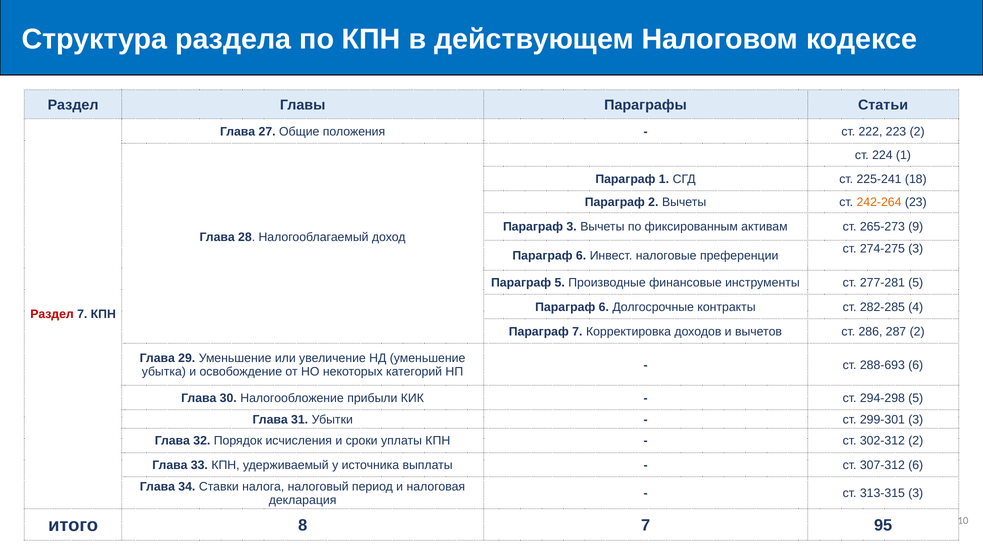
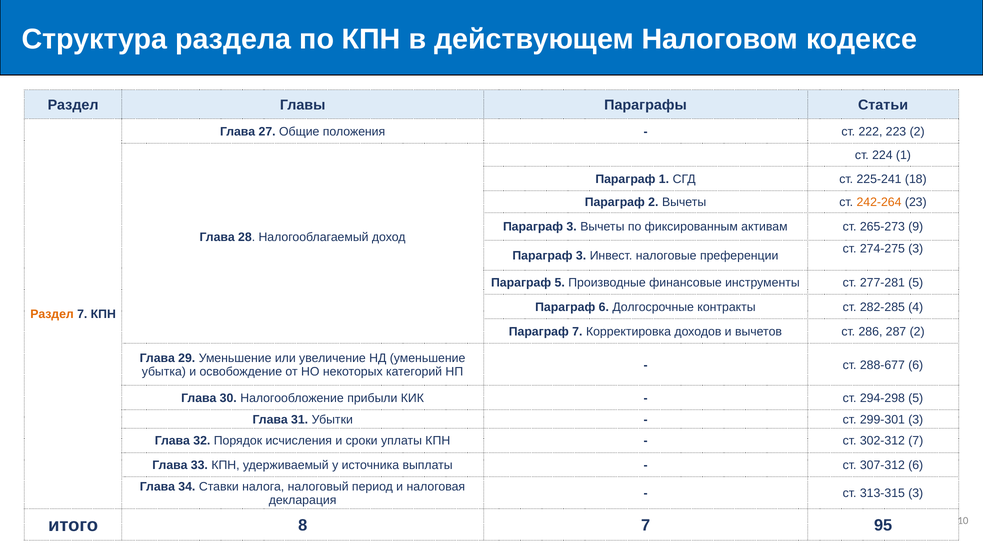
6 at (581, 256): 6 -> 3
Раздел at (52, 314) colour: red -> orange
288-693: 288-693 -> 288-677
302-312 2: 2 -> 7
